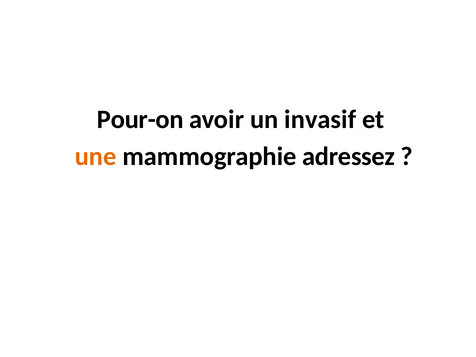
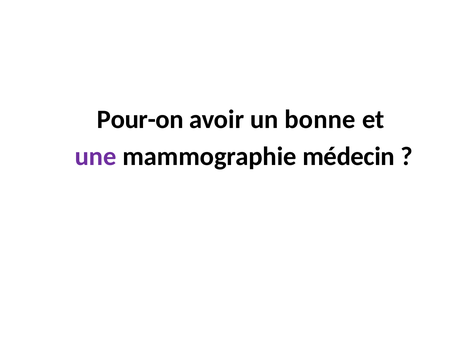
invasif: invasif -> bonne
une colour: orange -> purple
adressez: adressez -> médecin
